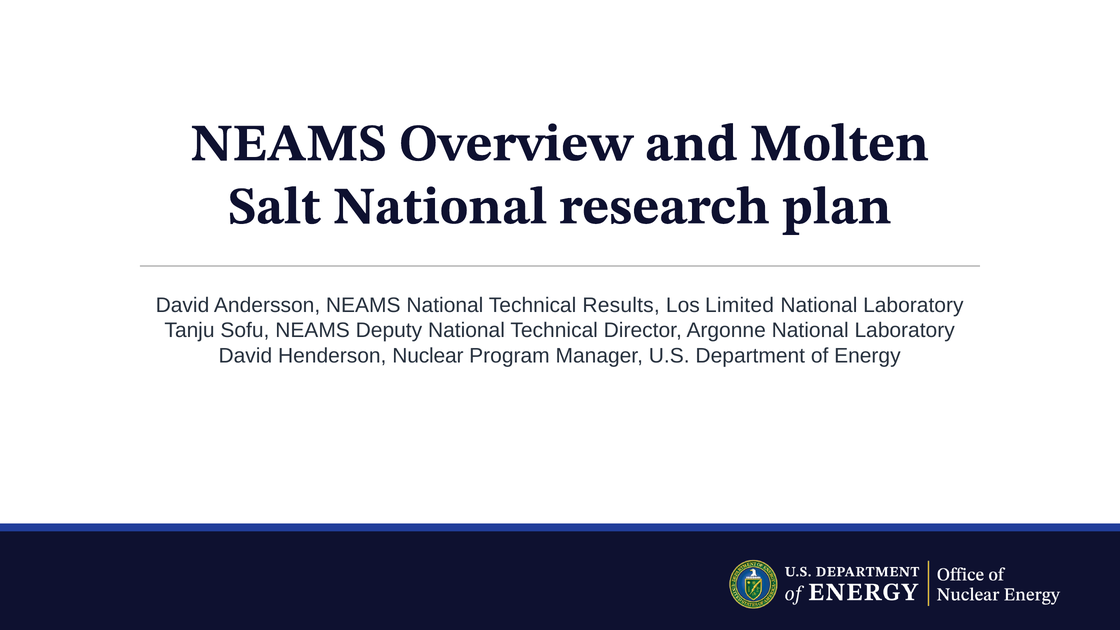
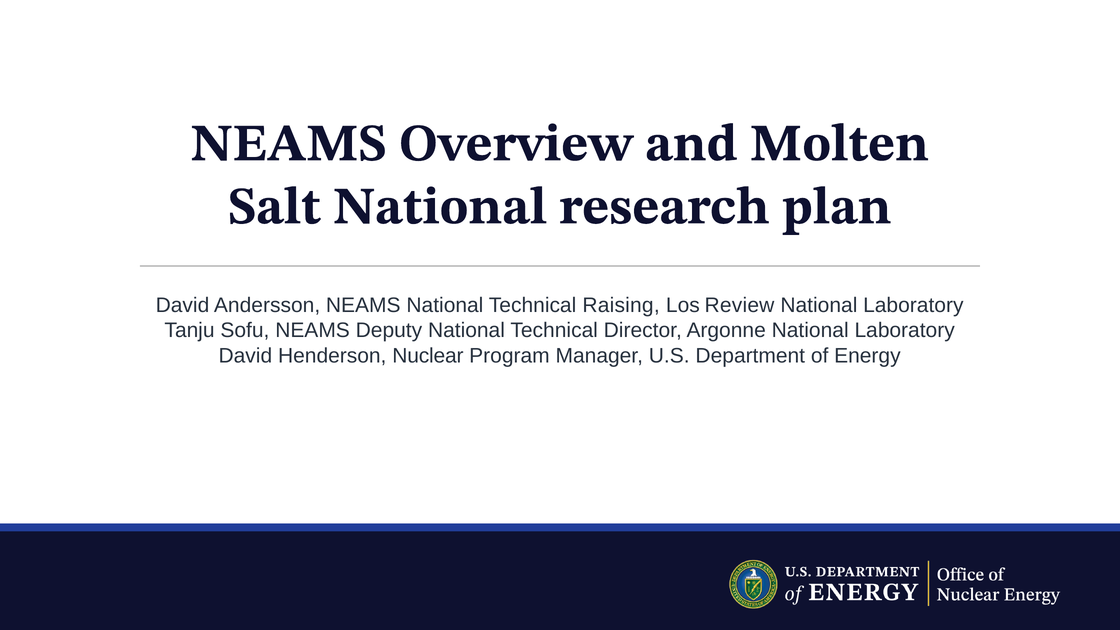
Results: Results -> Raising
Limited: Limited -> Review
